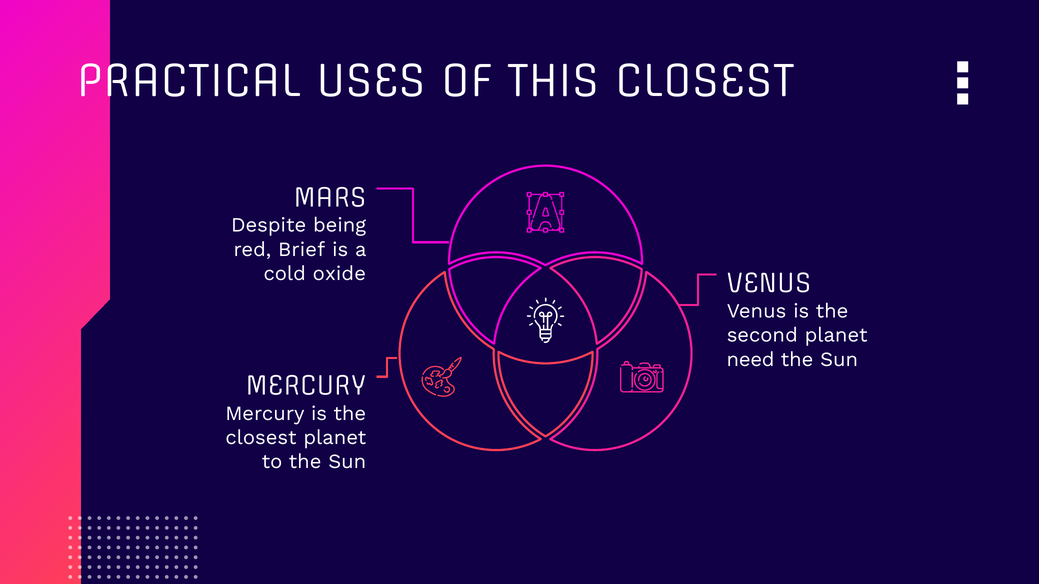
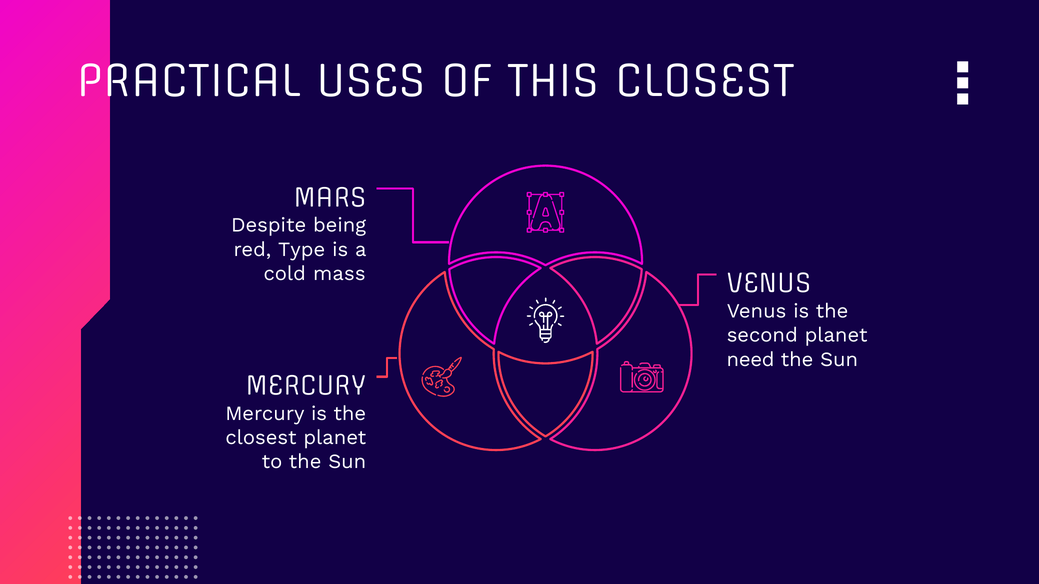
Brief: Brief -> Type
oxide: oxide -> mass
